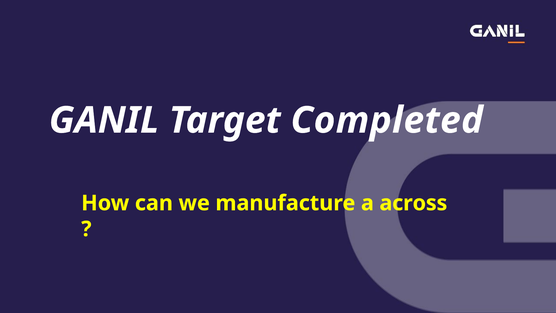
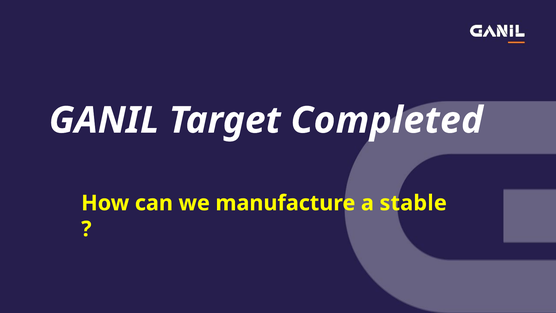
across: across -> stable
